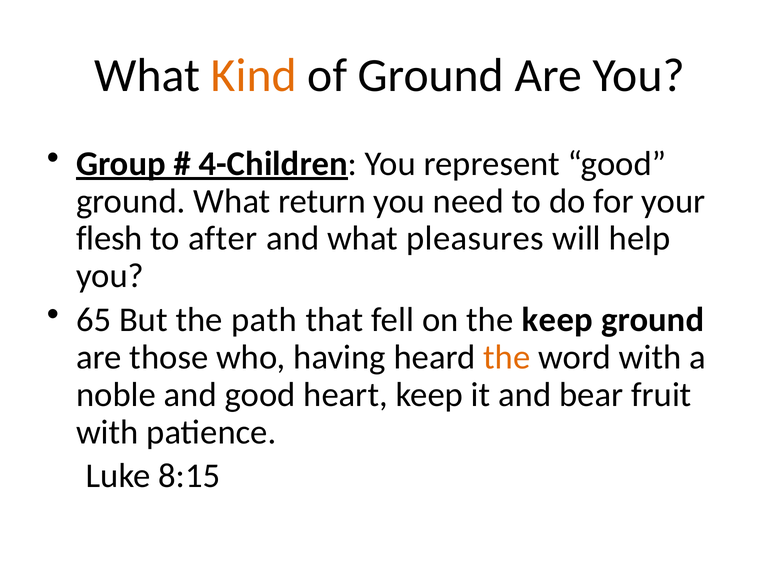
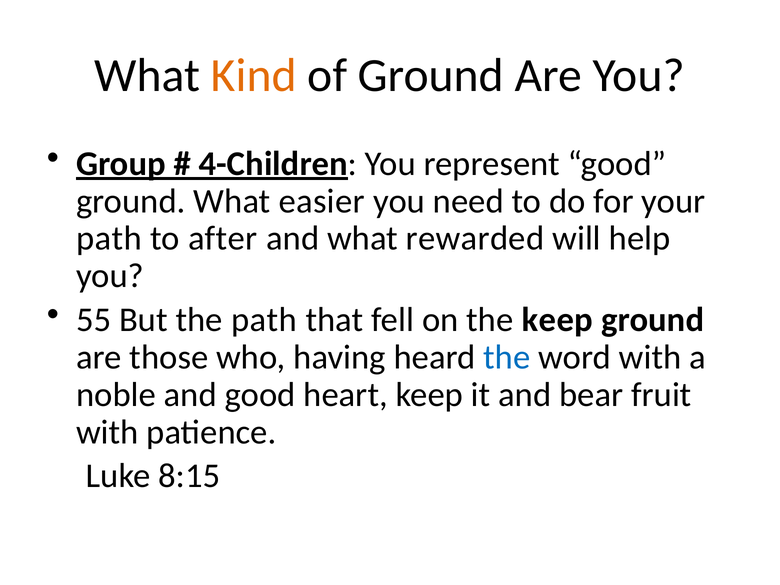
return: return -> easier
flesh at (109, 239): flesh -> path
pleasures: pleasures -> rewarded
65: 65 -> 55
the at (507, 357) colour: orange -> blue
